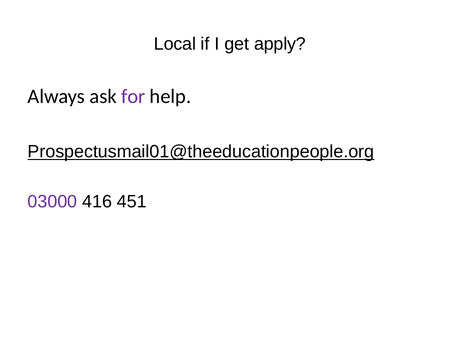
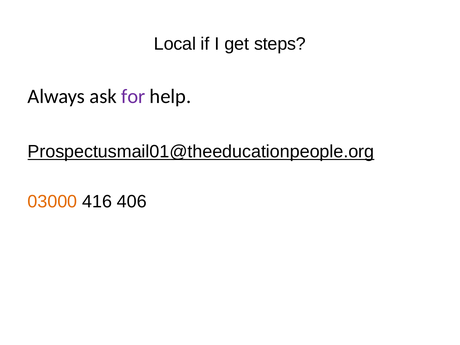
apply: apply -> steps
03000 colour: purple -> orange
451: 451 -> 406
